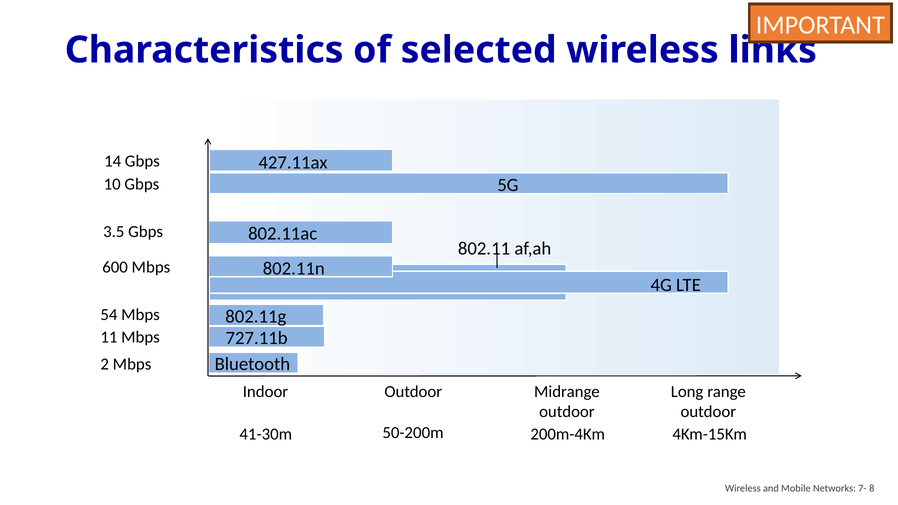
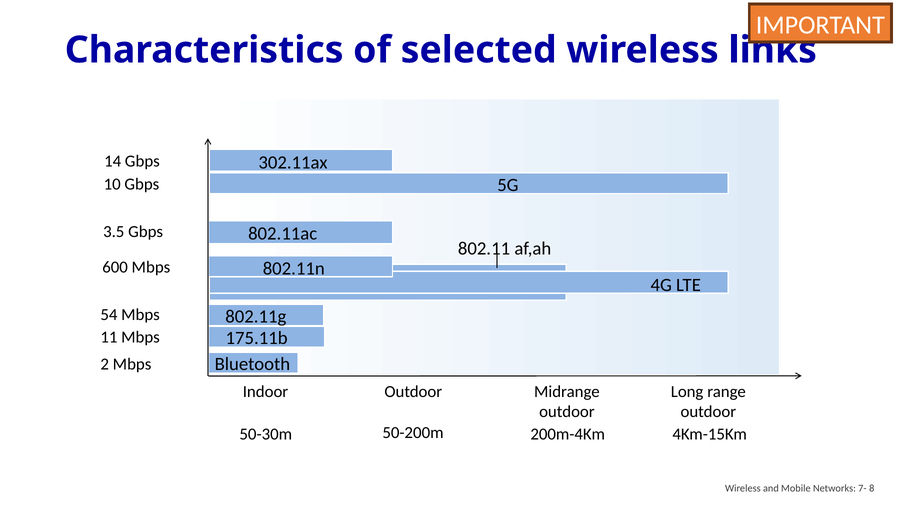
427.11ax: 427.11ax -> 302.11ax
727.11b: 727.11b -> 175.11b
41-30m: 41-30m -> 50-30m
